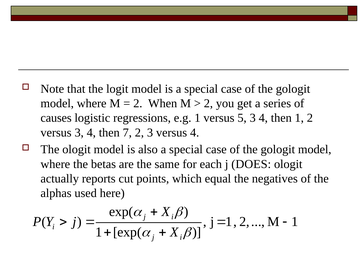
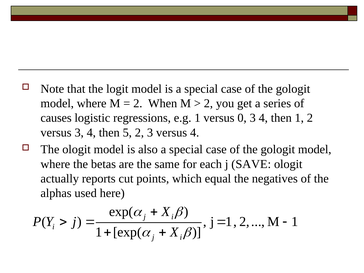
5: 5 -> 0
7: 7 -> 5
DOES: DOES -> SAVE
